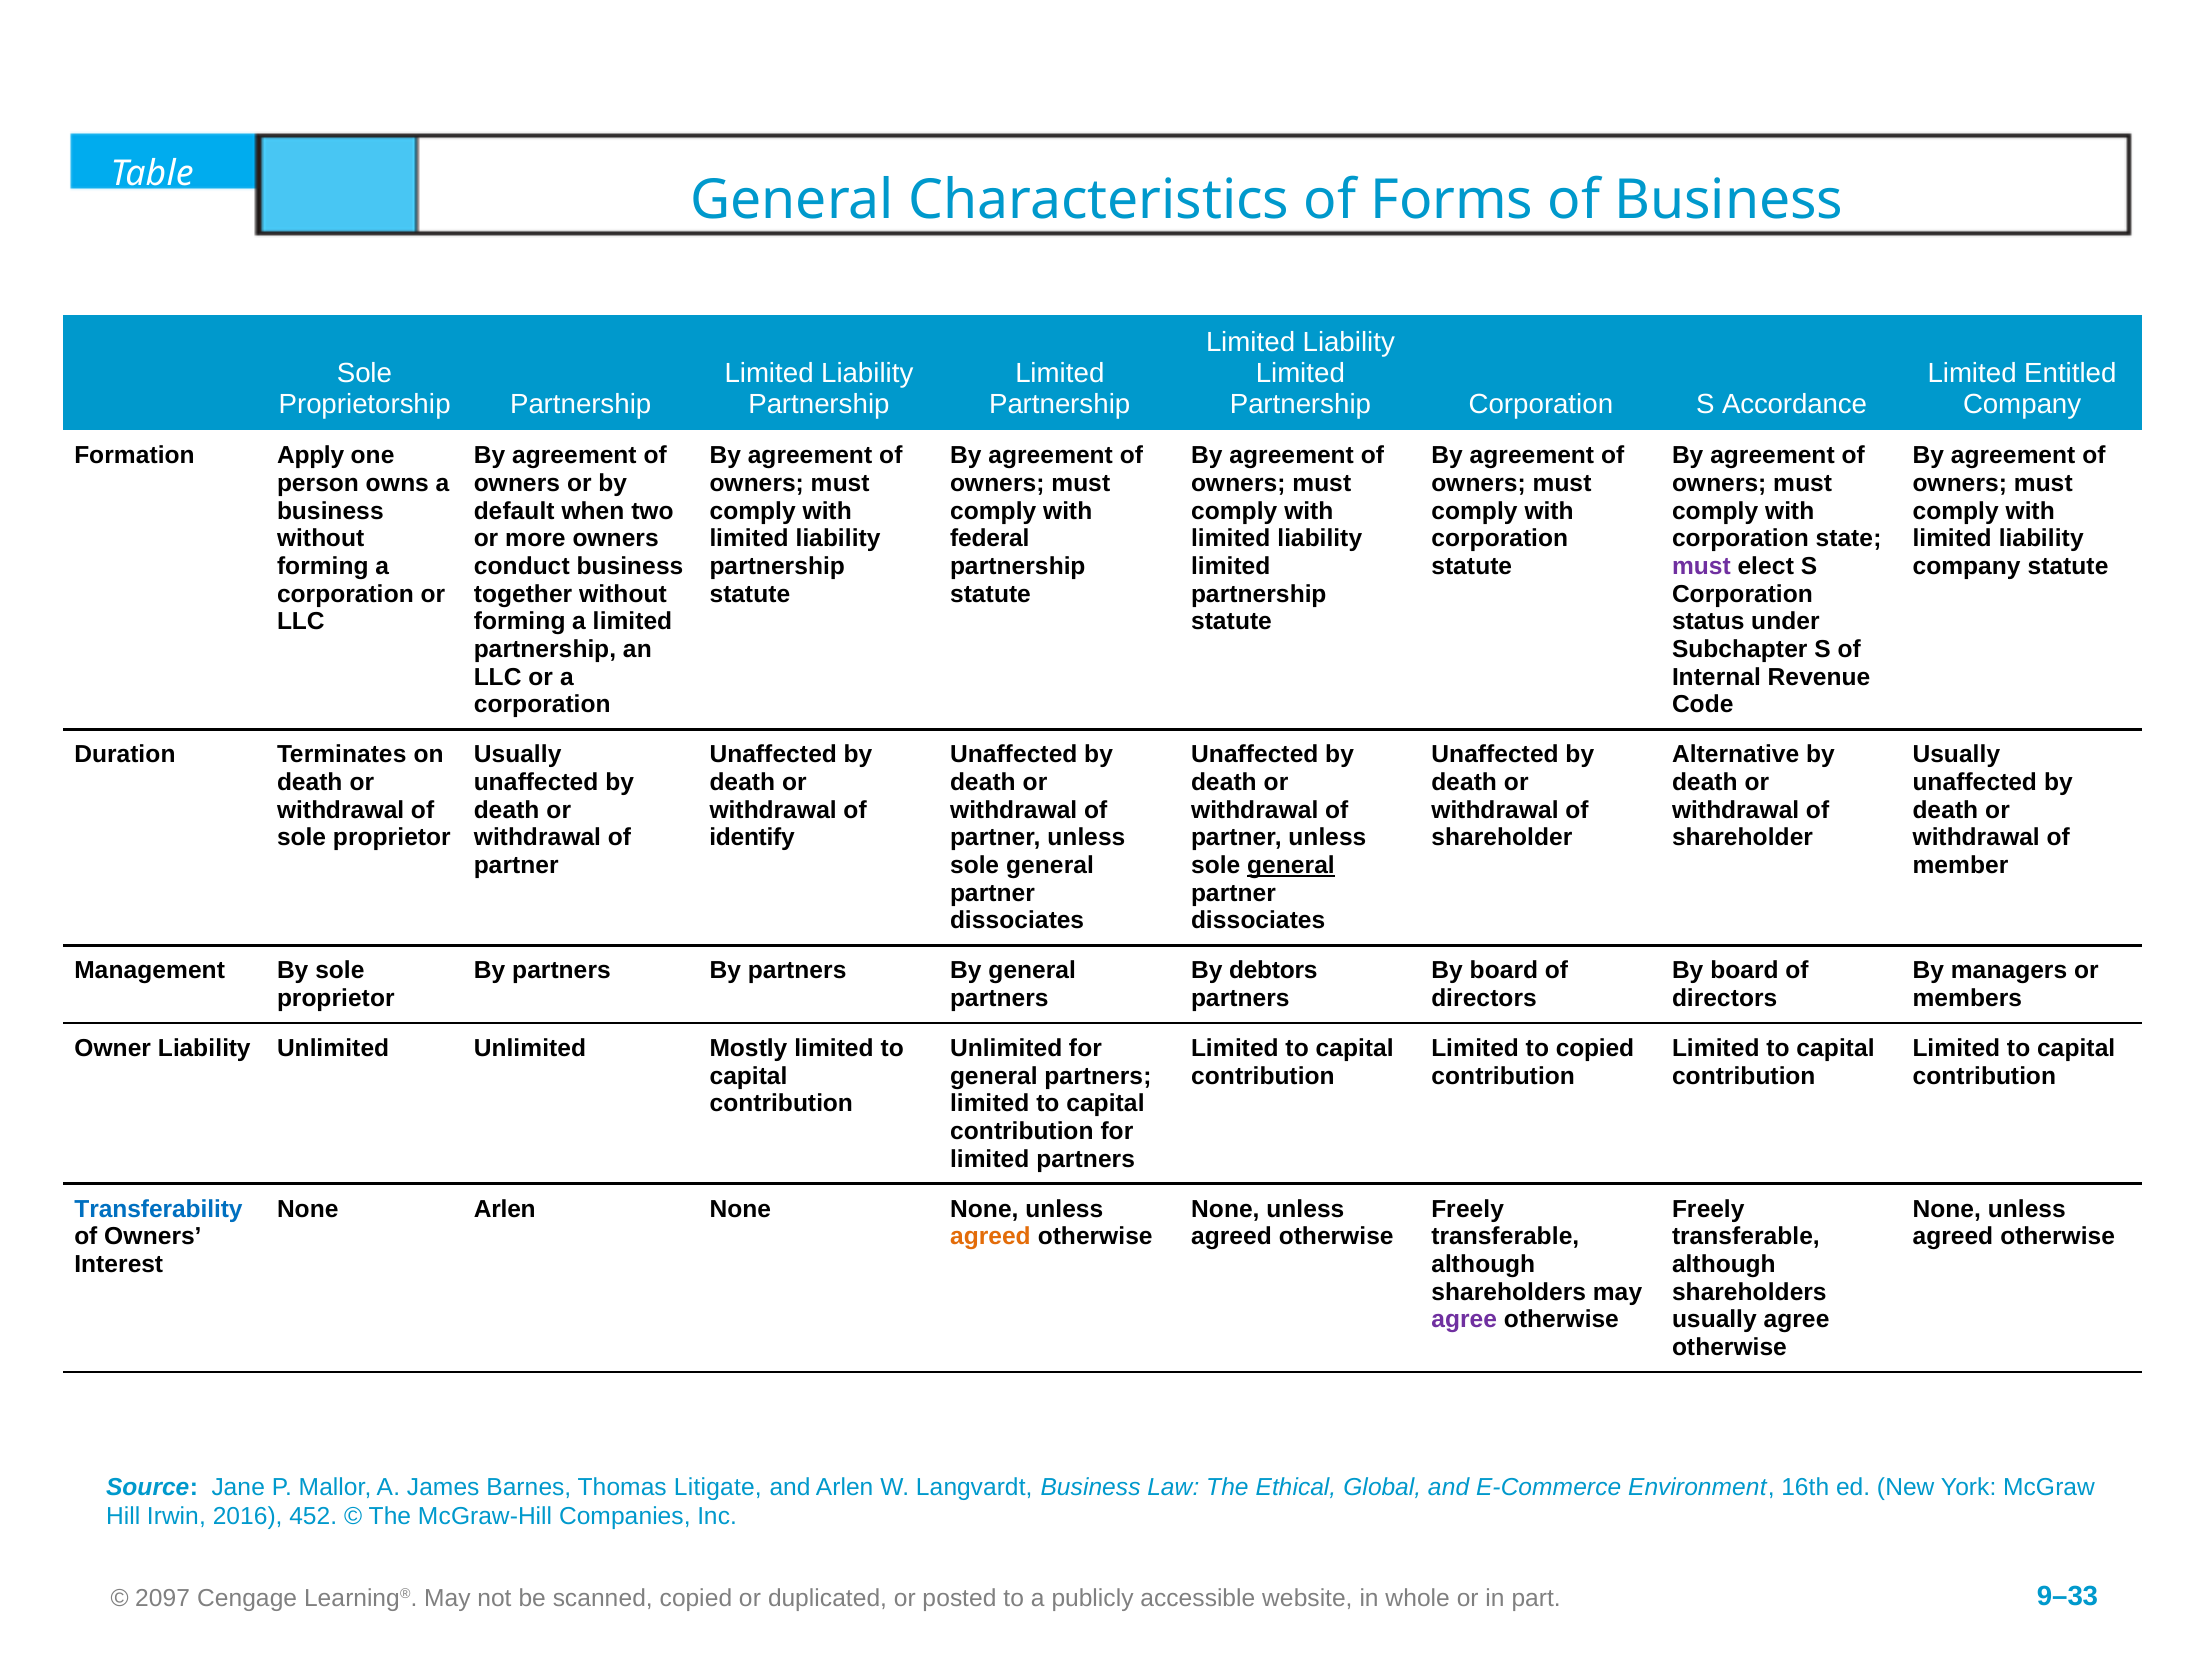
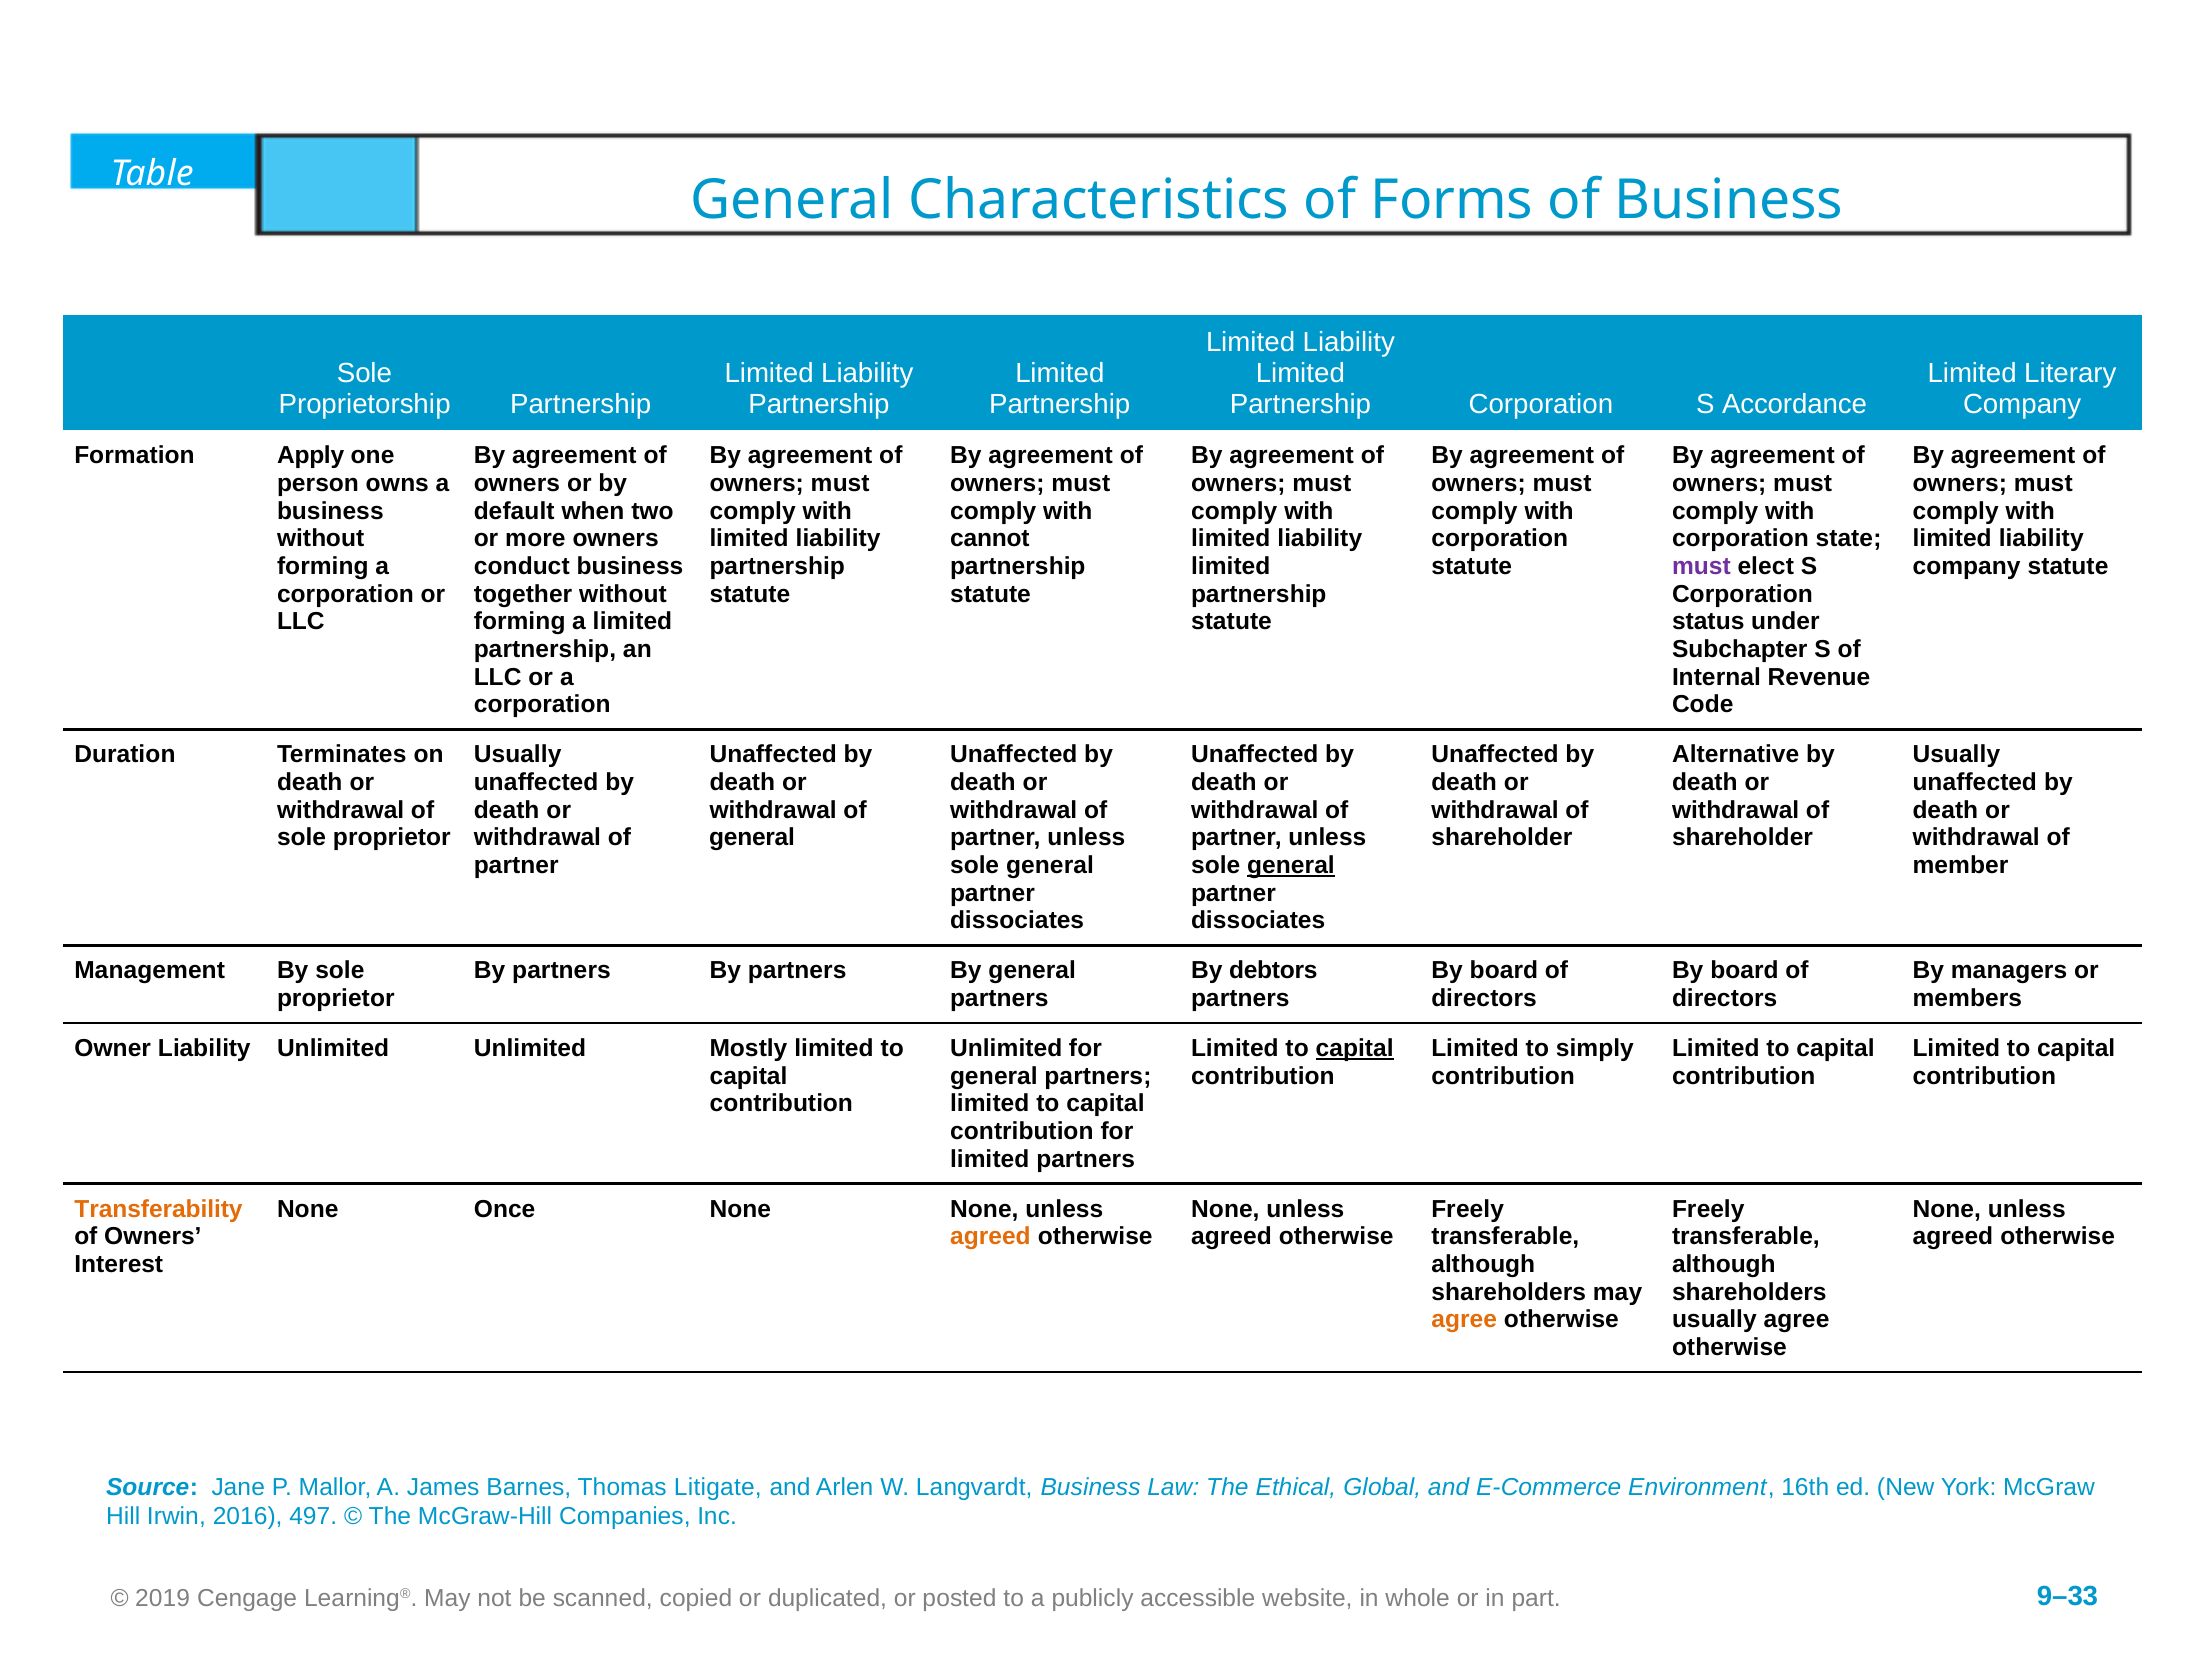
Entitled: Entitled -> Literary
federal: federal -> cannot
identify at (752, 837): identify -> general
capital at (1355, 1048) underline: none -> present
to copied: copied -> simply
Transferability colour: blue -> orange
None Arlen: Arlen -> Once
agree at (1464, 1319) colour: purple -> orange
452: 452 -> 497
2097: 2097 -> 2019
